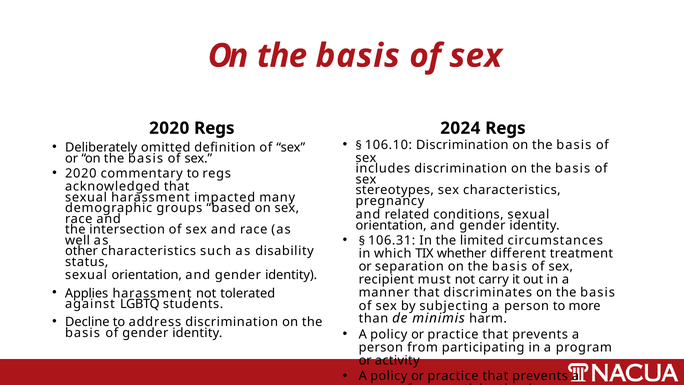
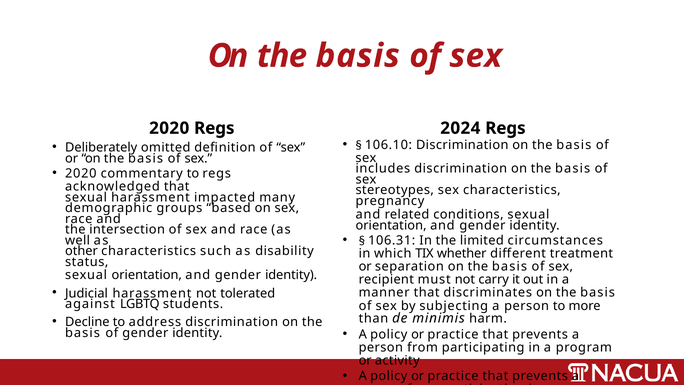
Applies: Applies -> Judicial
